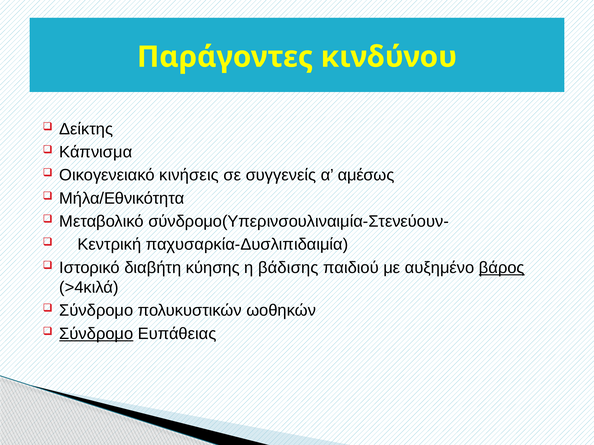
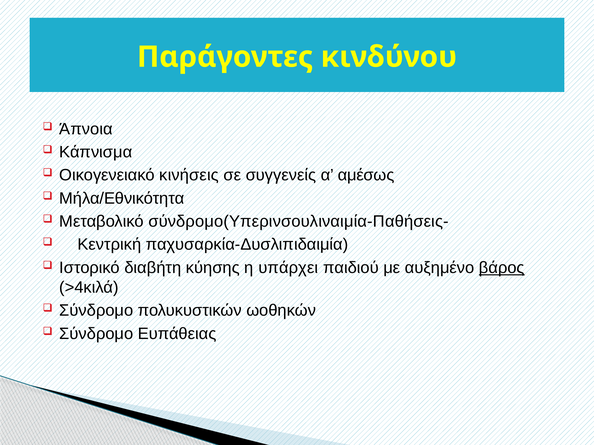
Δείκτης: Δείκτης -> Άπνοια
σύνδρομο(Υπερινσουλιναιμία-Στενεύουν-: σύνδρομο(Υπερινσουλιναιμία-Στενεύουν- -> σύνδρομο(Υπερινσουλιναιμία-Παθήσεις-
βάδισης: βάδισης -> υπάρχει
Σύνδρομο at (96, 334) underline: present -> none
